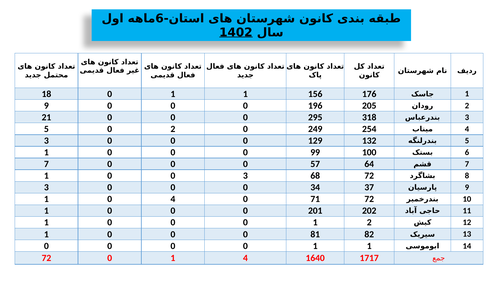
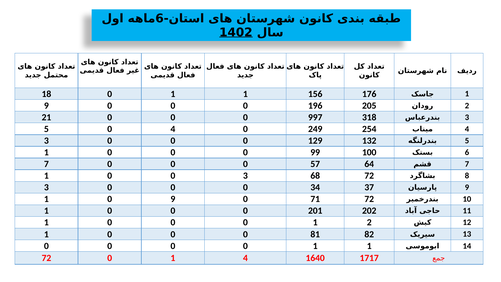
295: 295 -> 997
0 2: 2 -> 4
0 4: 4 -> 9
